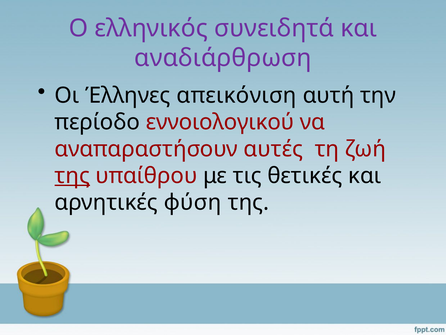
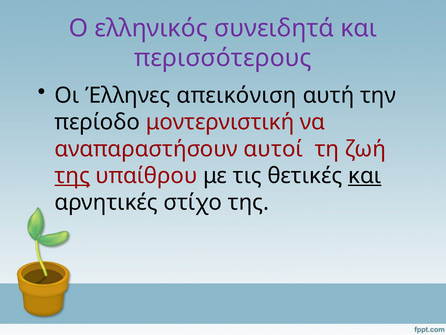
αναδιάρθρωση: αναδιάρθρωση -> περισσότερους
εννοιολογικού: εννοιολογικού -> μοντερνιστική
αυτές: αυτές -> αυτοί
και at (365, 176) underline: none -> present
φύση: φύση -> στίχο
